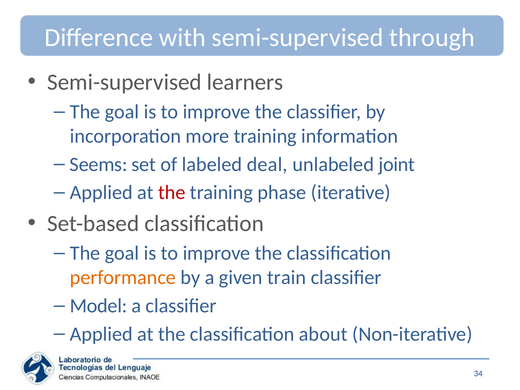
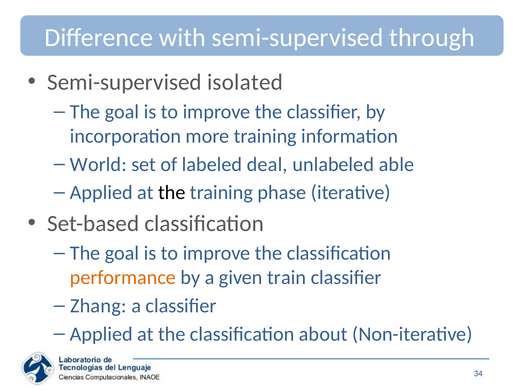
learners: learners -> isolated
Seems: Seems -> World
joint: joint -> able
the at (172, 193) colour: red -> black
Model: Model -> Zhang
